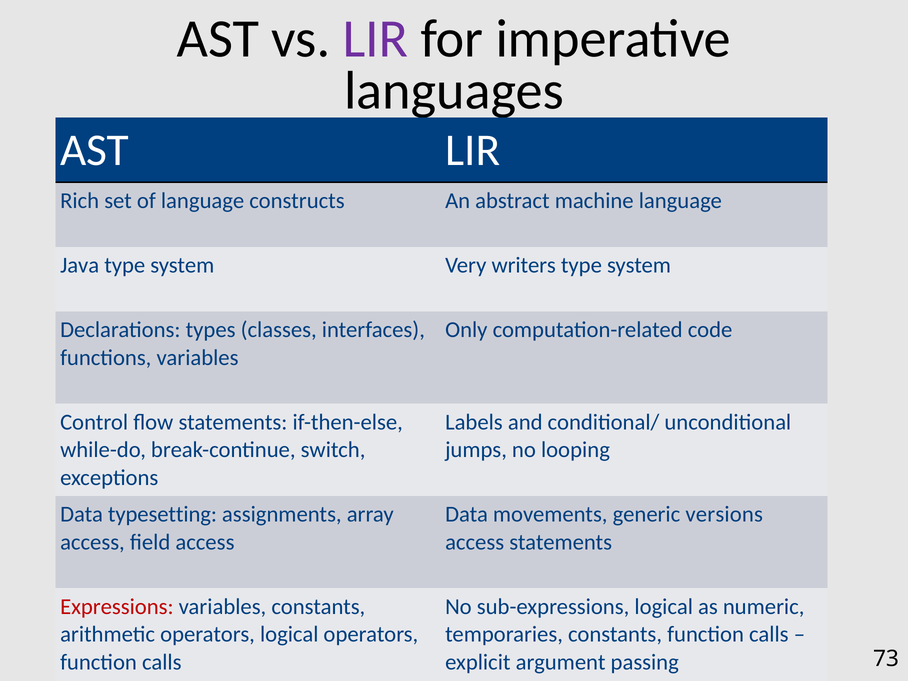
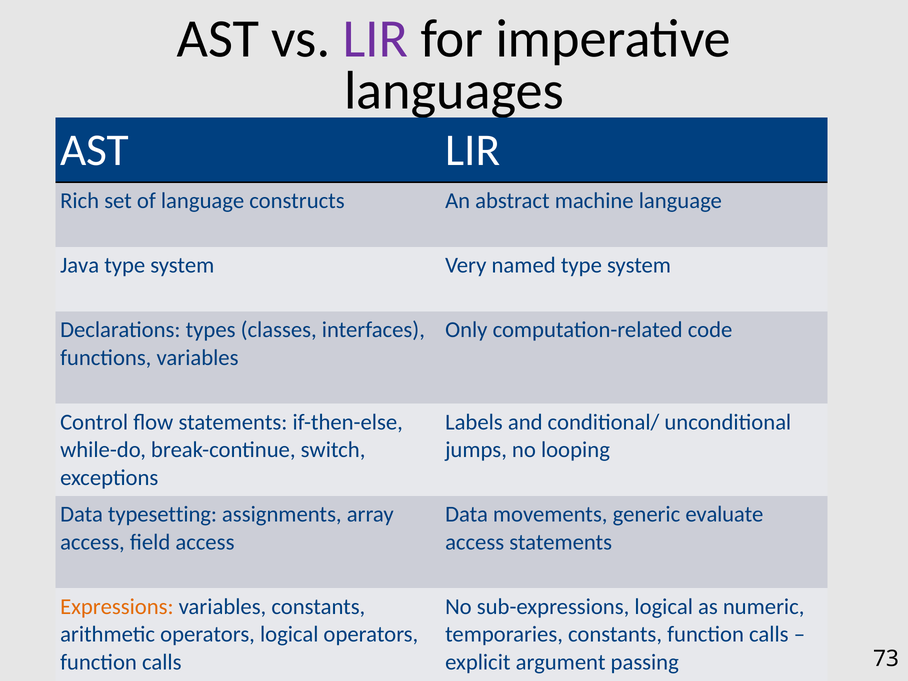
writers: writers -> named
versions: versions -> evaluate
Expressions colour: red -> orange
